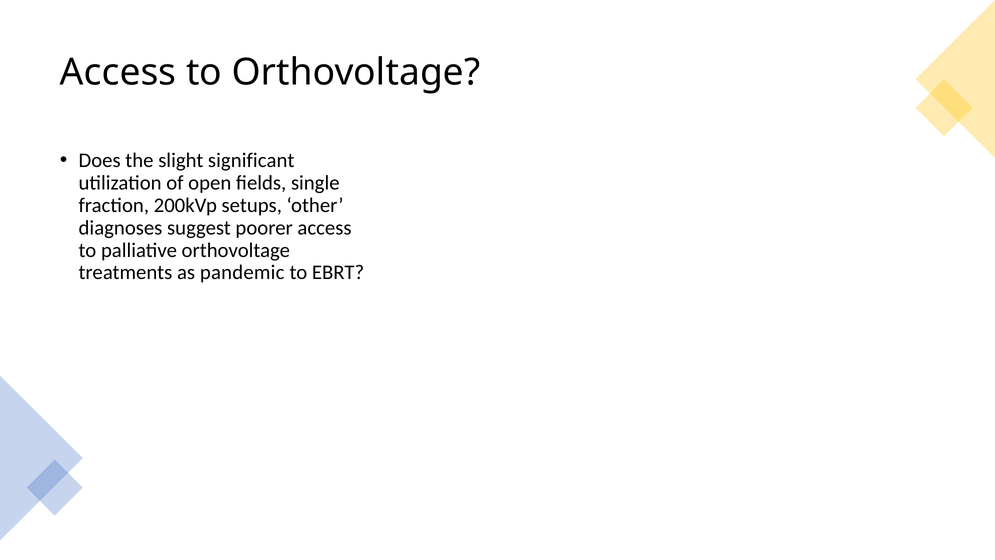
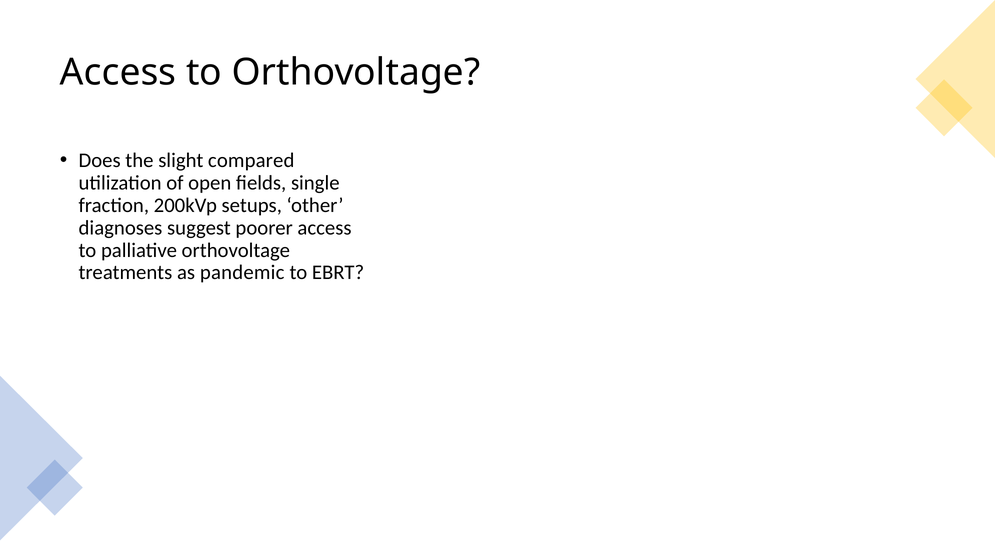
significant: significant -> compared
